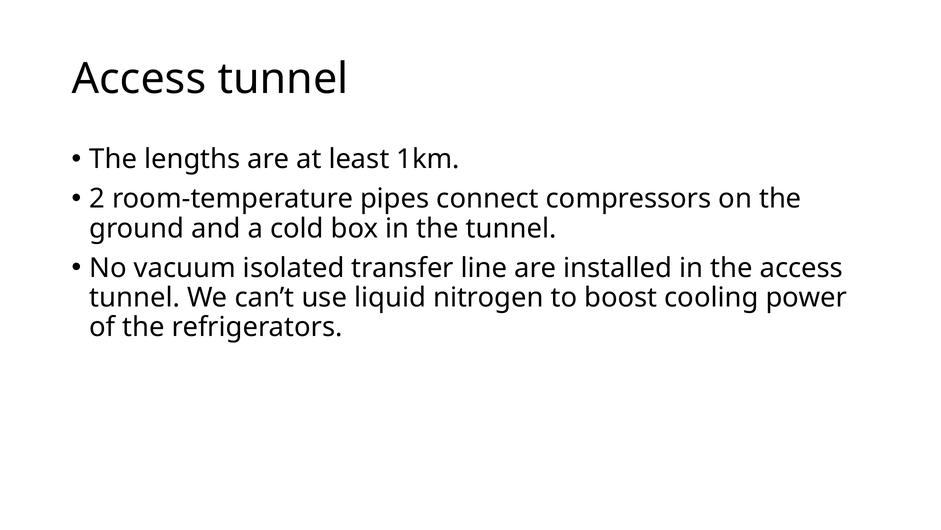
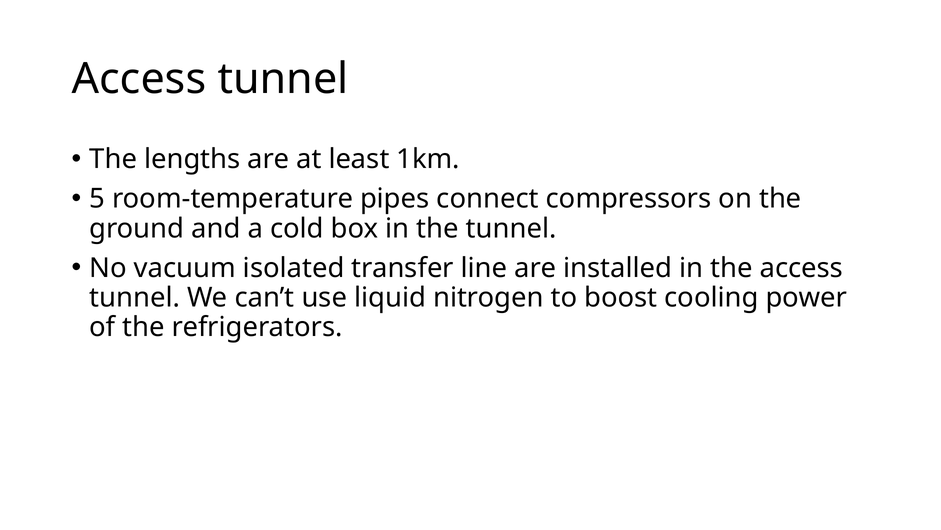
2: 2 -> 5
